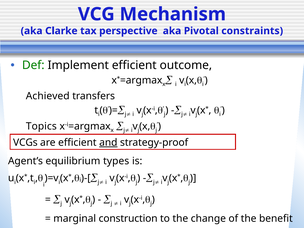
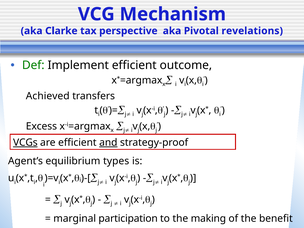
constraints: constraints -> revelations
Topics: Topics -> Excess
VCGs underline: none -> present
construction: construction -> participation
change: change -> making
